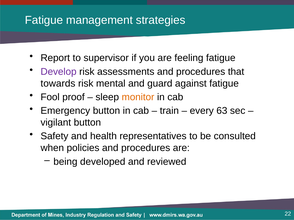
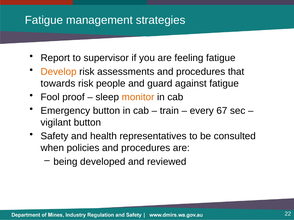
Develop colour: purple -> orange
mental: mental -> people
63: 63 -> 67
